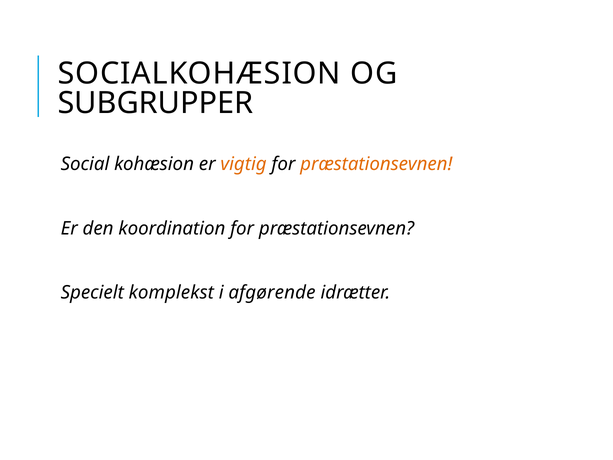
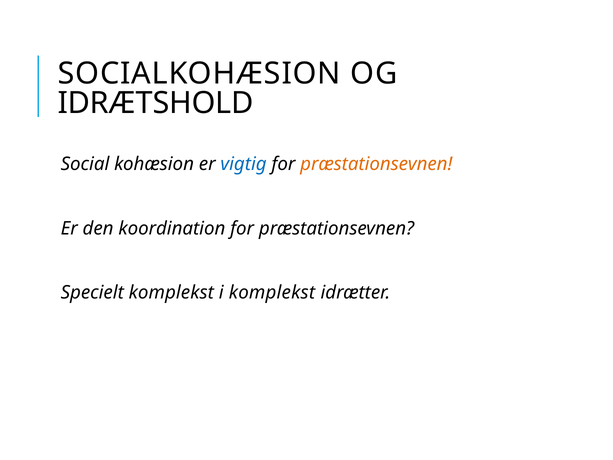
SUBGRUPPER: SUBGRUPPER -> IDRÆTSHOLD
vigtig colour: orange -> blue
i afgørende: afgørende -> komplekst
